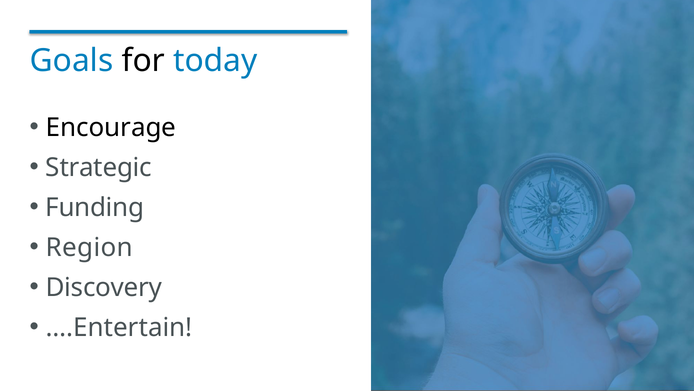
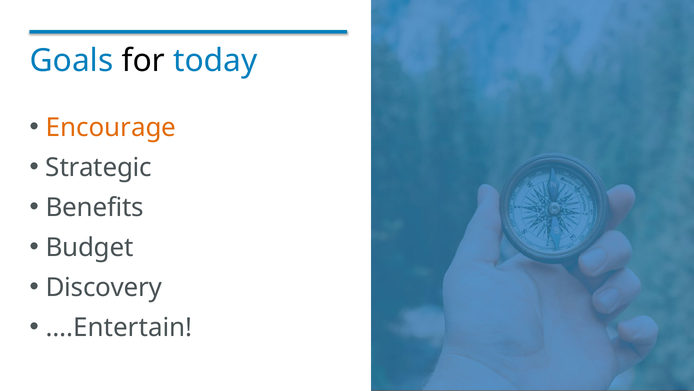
Encourage colour: black -> orange
Funding: Funding -> Benefits
Region: Region -> Budget
